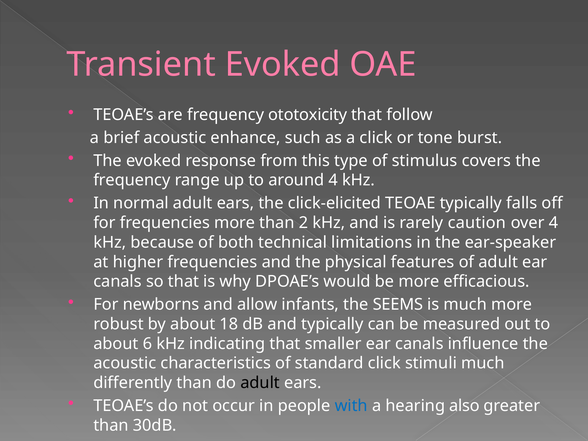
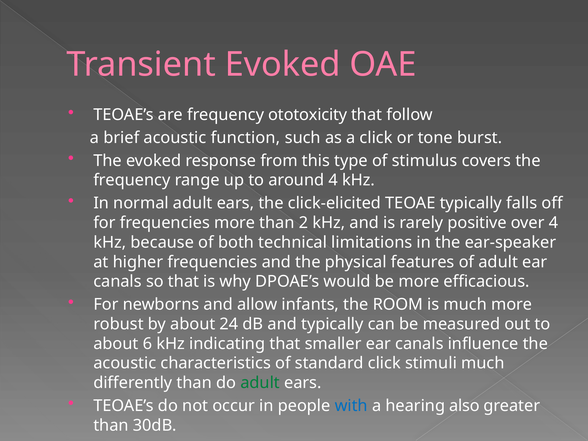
enhance: enhance -> function
caution: caution -> positive
SEEMS: SEEMS -> ROOM
18: 18 -> 24
adult at (260, 383) colour: black -> green
